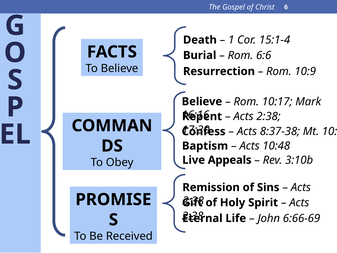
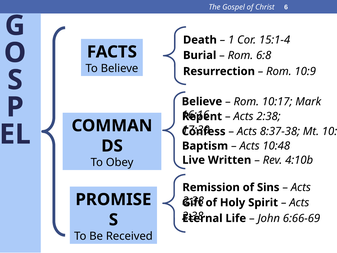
6:6: 6:6 -> 6:8
Appeals: Appeals -> Written
3:10b: 3:10b -> 4:10b
